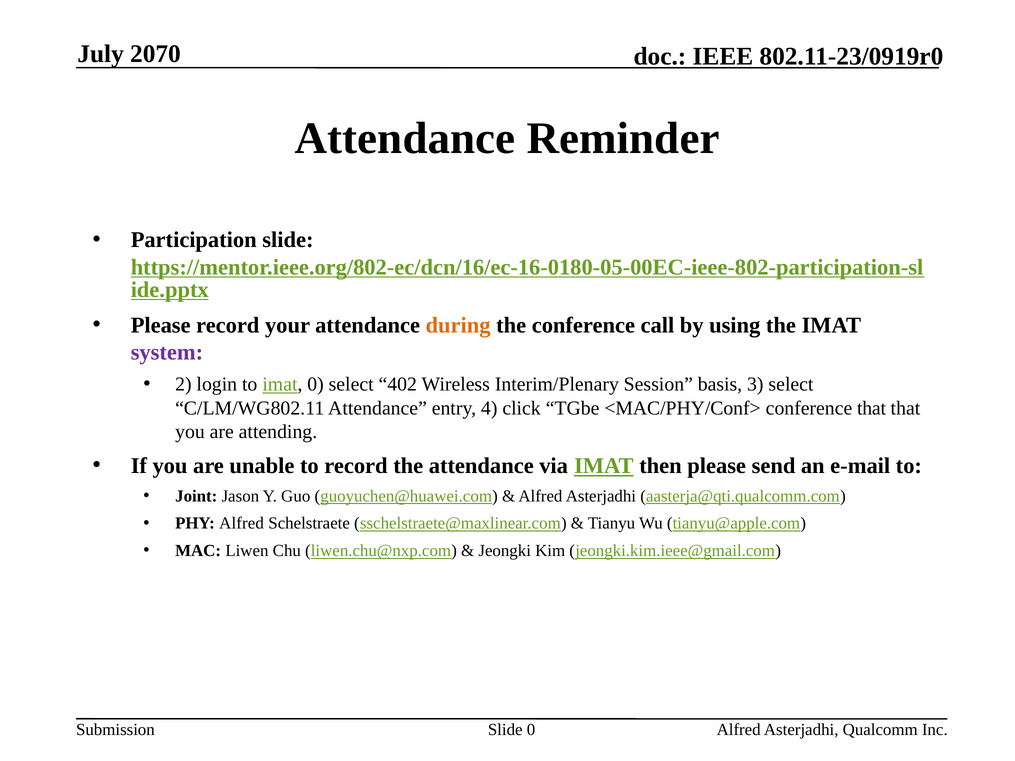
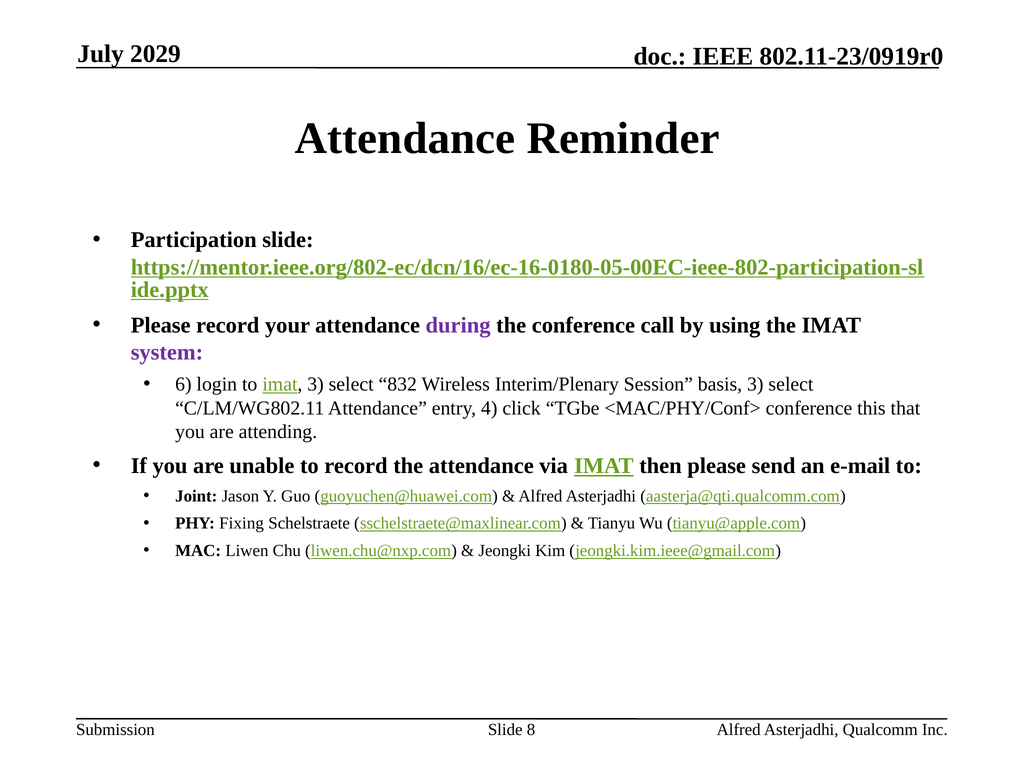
2070: 2070 -> 2029
during colour: orange -> purple
2: 2 -> 6
imat 0: 0 -> 3
402: 402 -> 832
conference that: that -> this
PHY Alfred: Alfred -> Fixing
Slide 0: 0 -> 8
